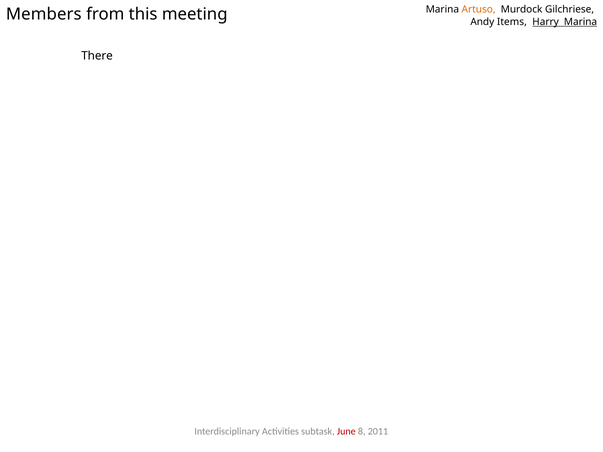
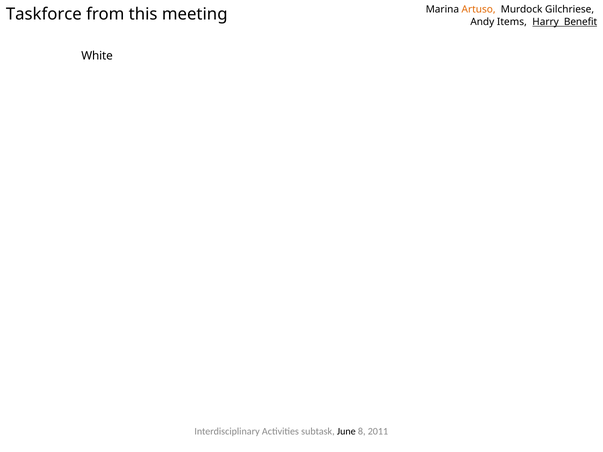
Members: Members -> Taskforce
Harry Marina: Marina -> Benefit
There: There -> White
June colour: red -> black
